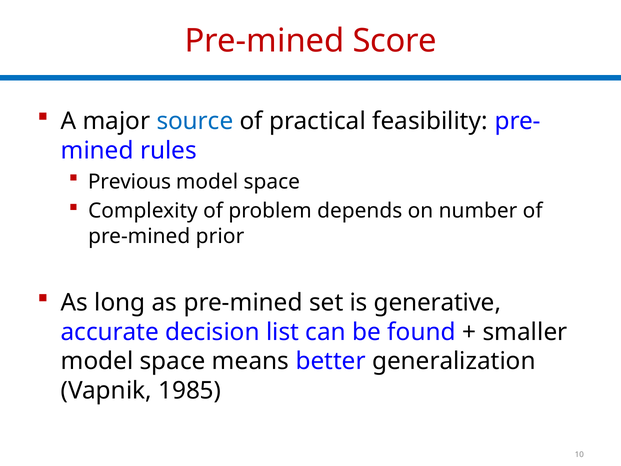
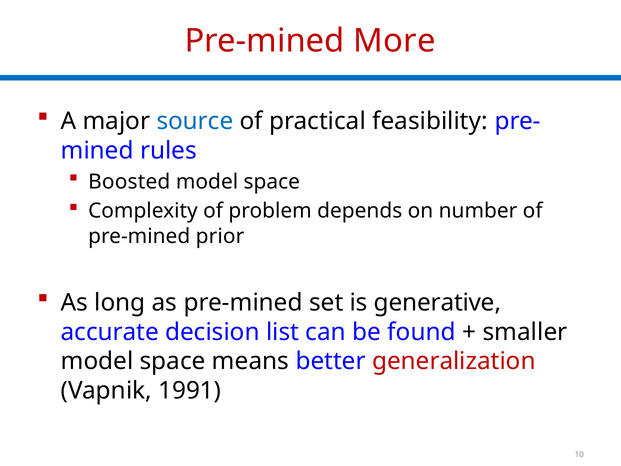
Score: Score -> More
Previous: Previous -> Boosted
generalization colour: black -> red
1985: 1985 -> 1991
